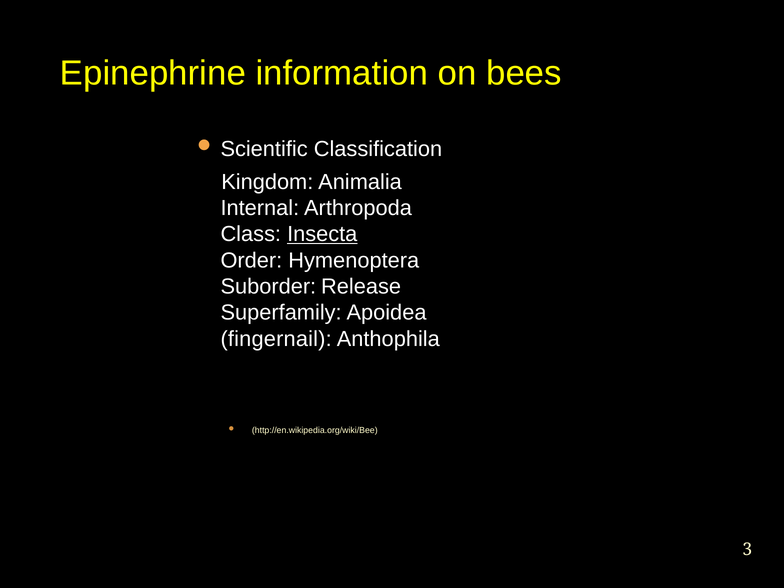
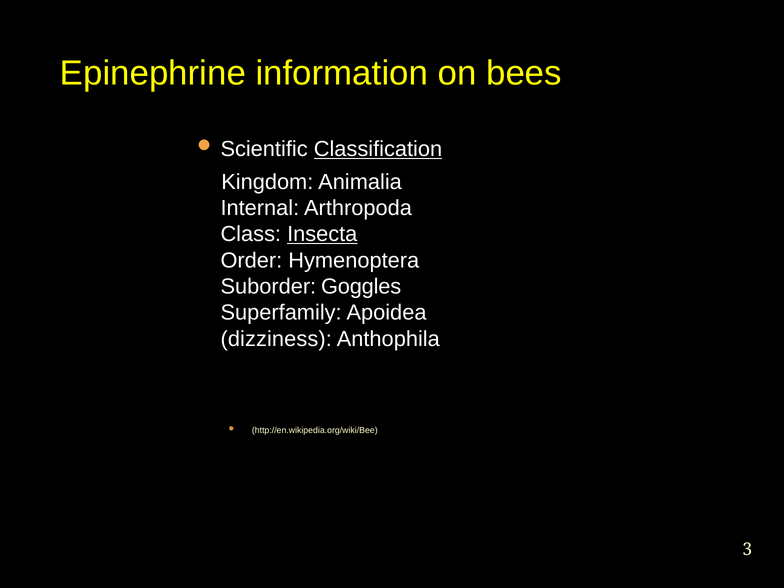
Classification underline: none -> present
Release: Release -> Goggles
fingernail: fingernail -> dizziness
